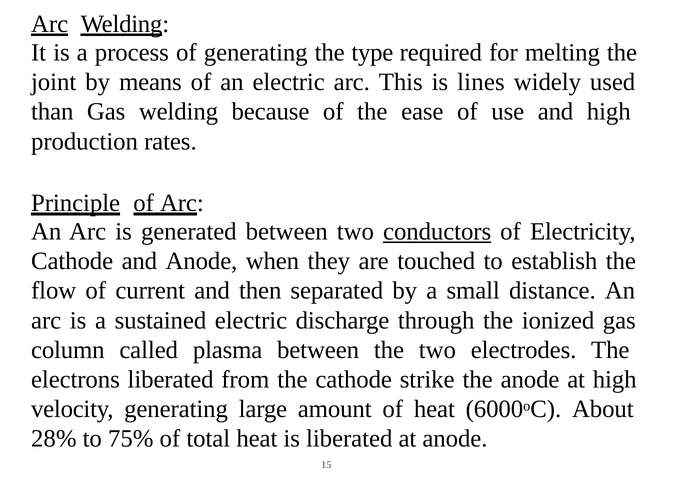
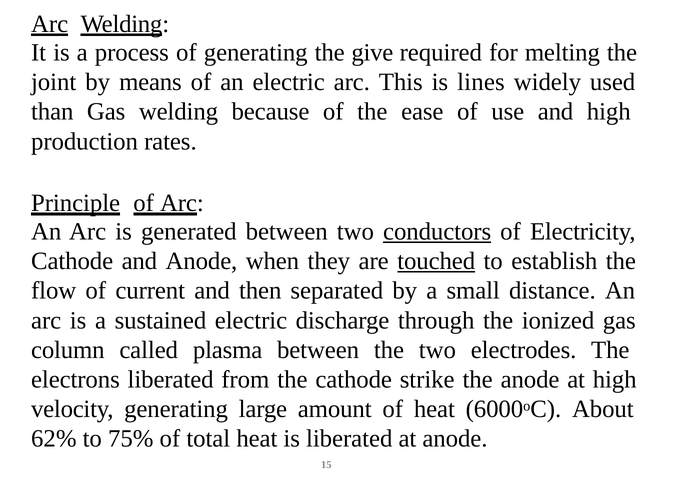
type: type -> give
touched underline: none -> present
28%: 28% -> 62%
